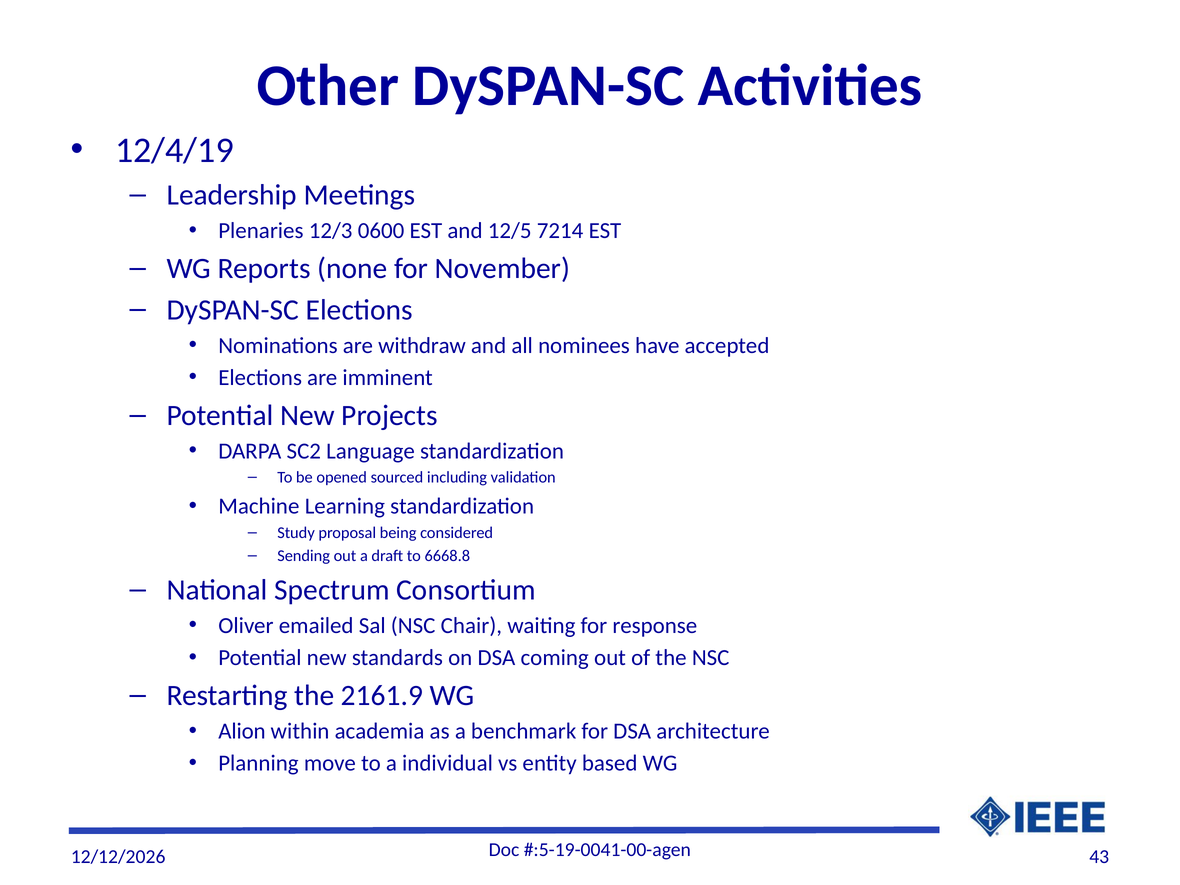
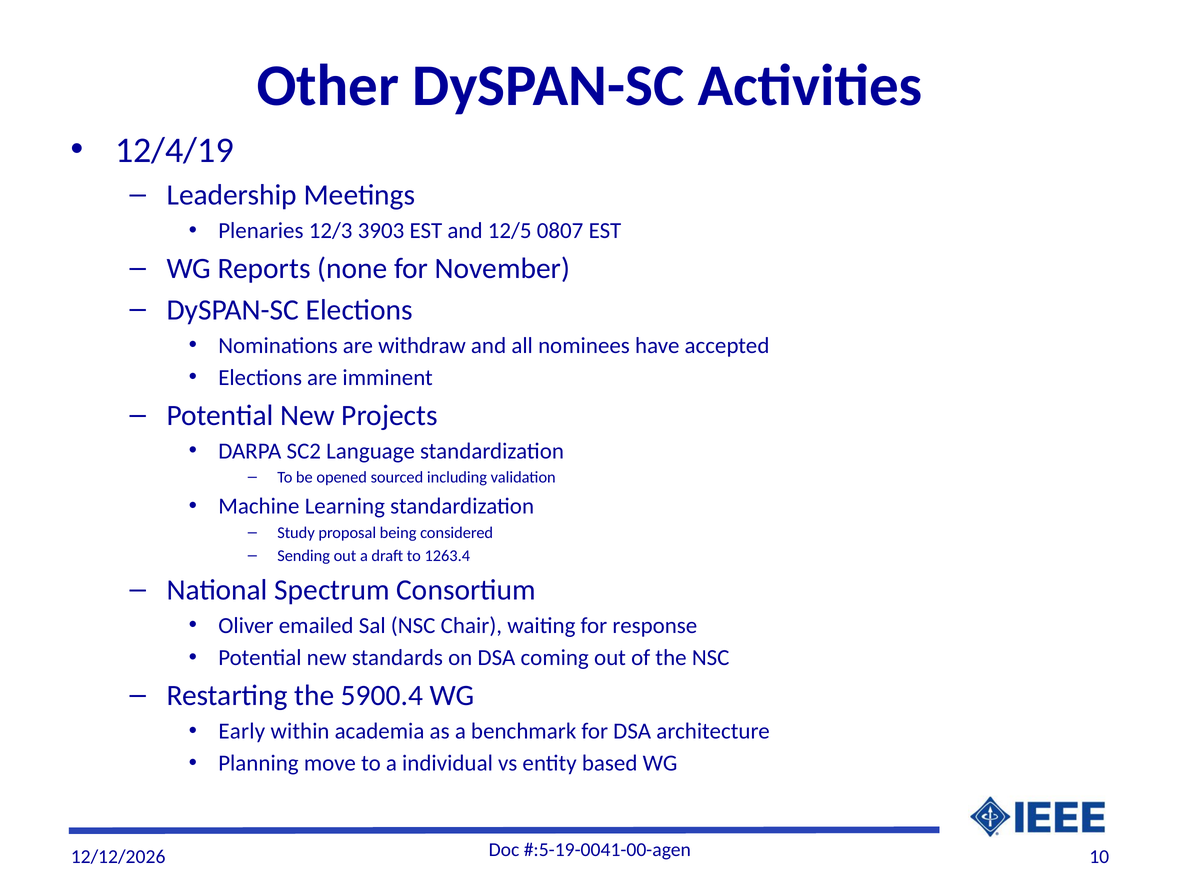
0600: 0600 -> 3903
7214: 7214 -> 0807
6668.8: 6668.8 -> 1263.4
2161.9: 2161.9 -> 5900.4
Alion: Alion -> Early
43: 43 -> 10
